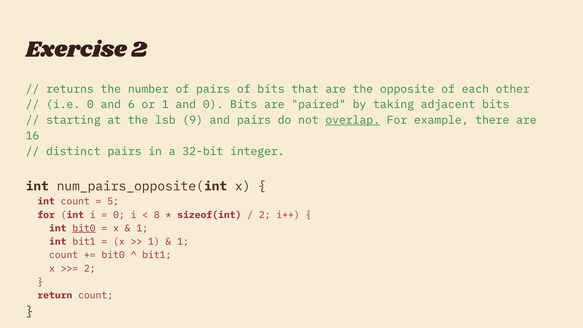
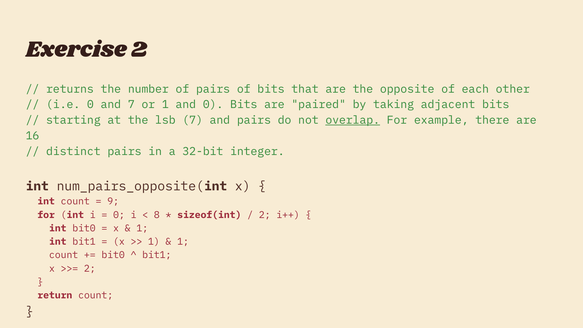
and 6: 6 -> 7
lsb 9: 9 -> 7
5: 5 -> 9
bit0 at (84, 228) underline: present -> none
